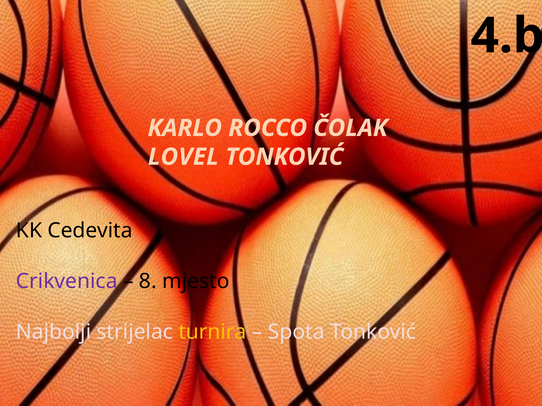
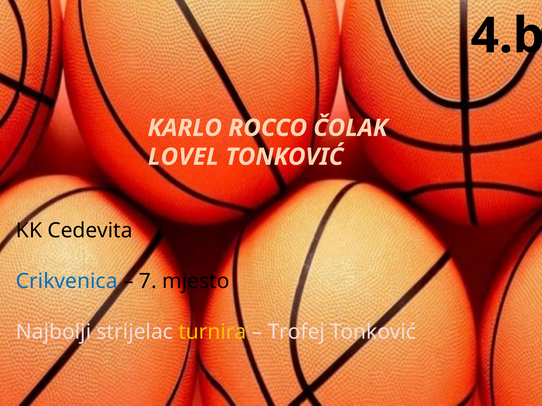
Crikvenica colour: purple -> blue
8: 8 -> 7
Spota: Spota -> Trofej
